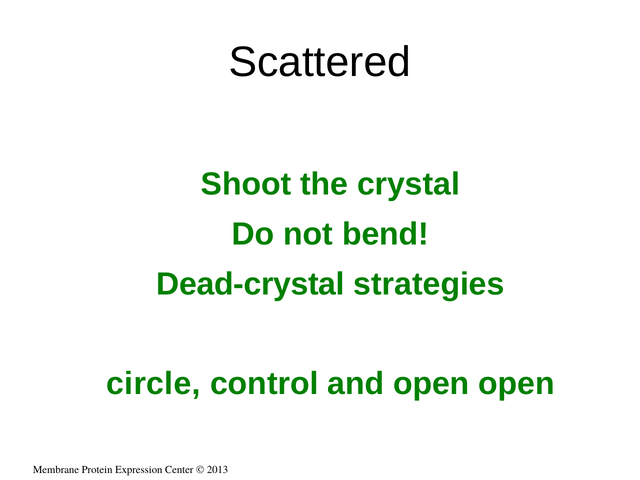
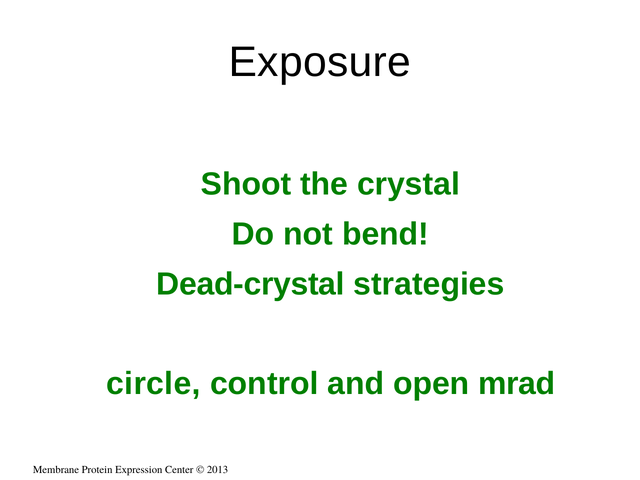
Scattered: Scattered -> Exposure
open open: open -> mrad
